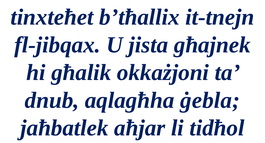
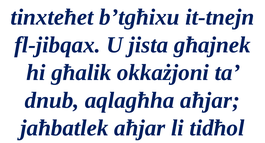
b’tħallix: b’tħallix -> b’tgħixu
aqlagħha ġebla: ġebla -> aħjar
